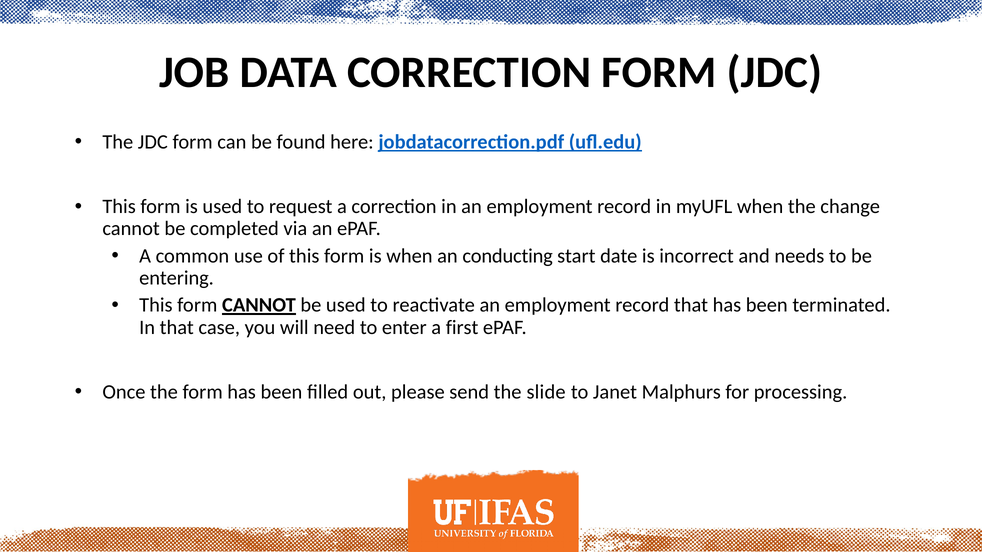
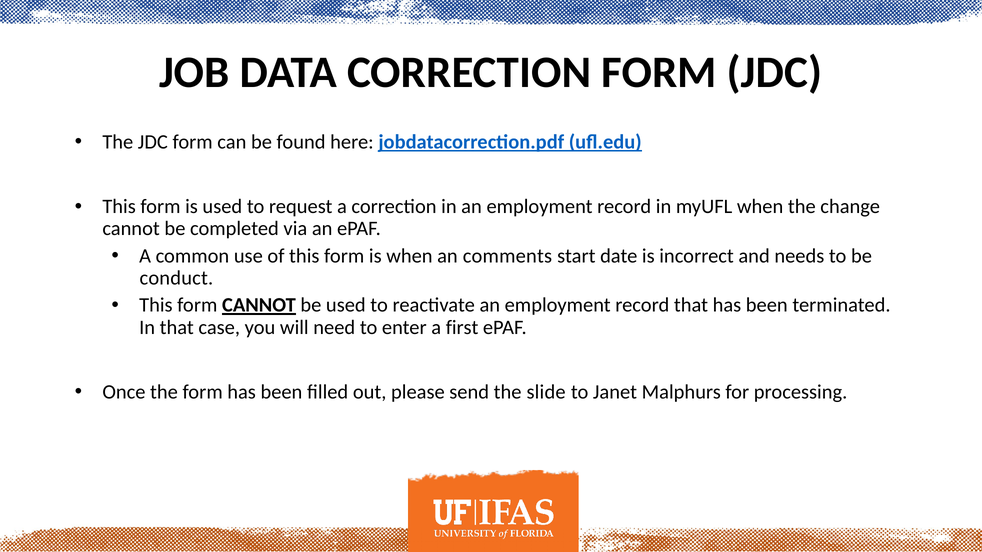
conducting: conducting -> comments
entering: entering -> conduct
